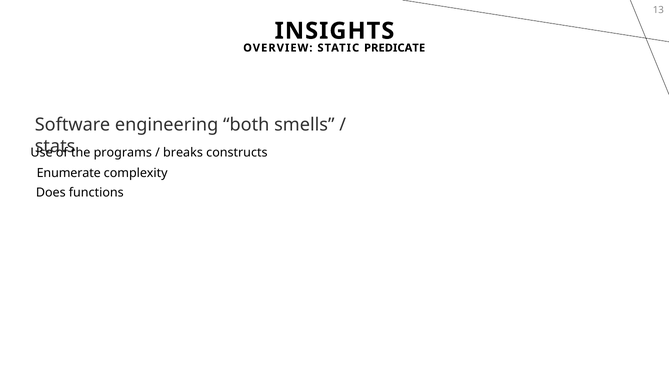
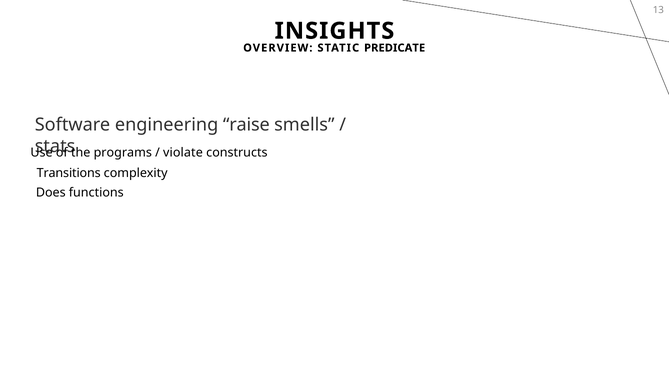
both: both -> raise
breaks: breaks -> violate
Enumerate: Enumerate -> Transitions
